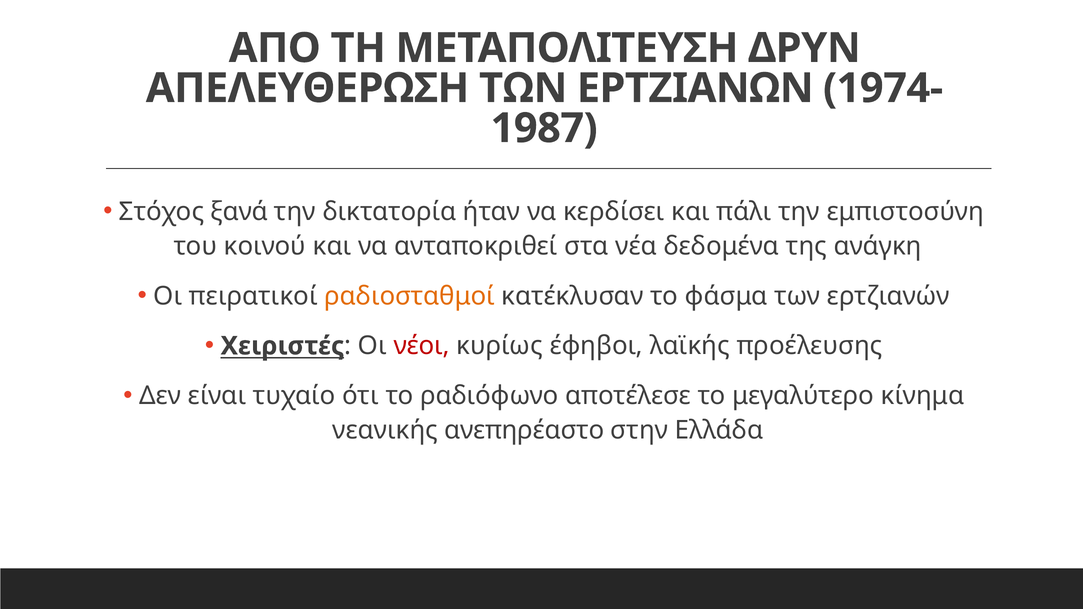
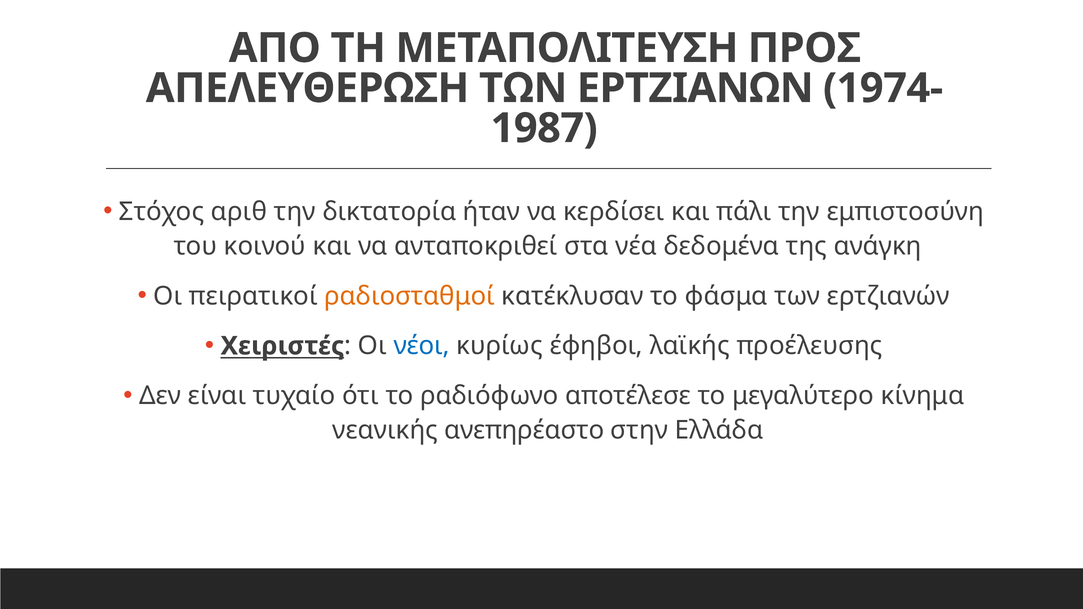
ΔΡΥΝ: ΔΡΥΝ -> ΠΡΟΣ
ξανά: ξανά -> αριθ
νέοι colour: red -> blue
